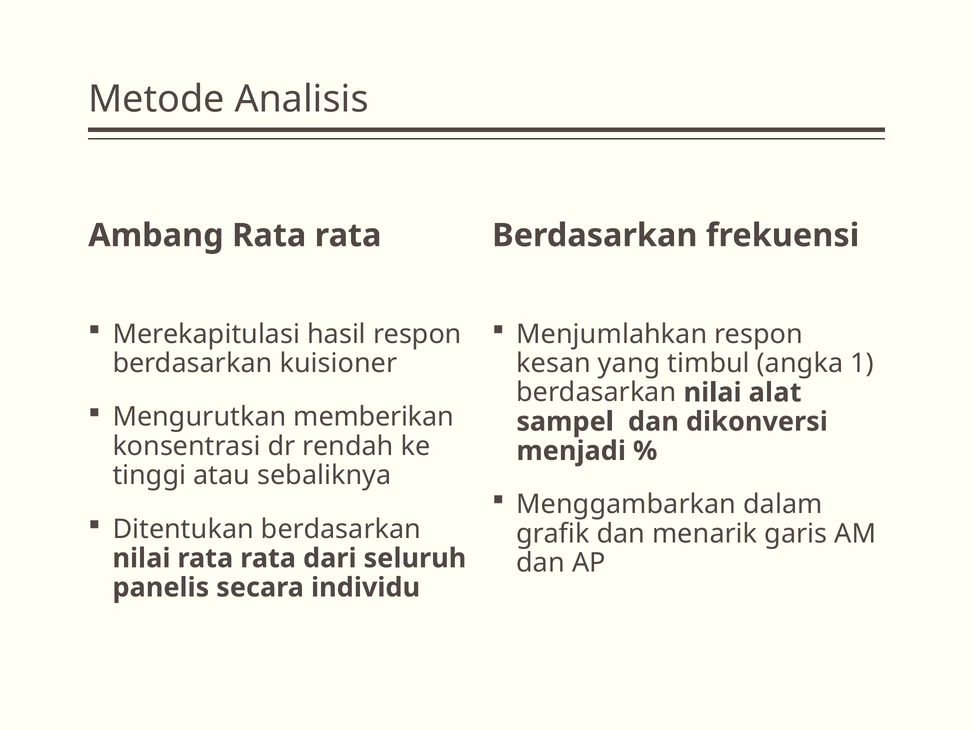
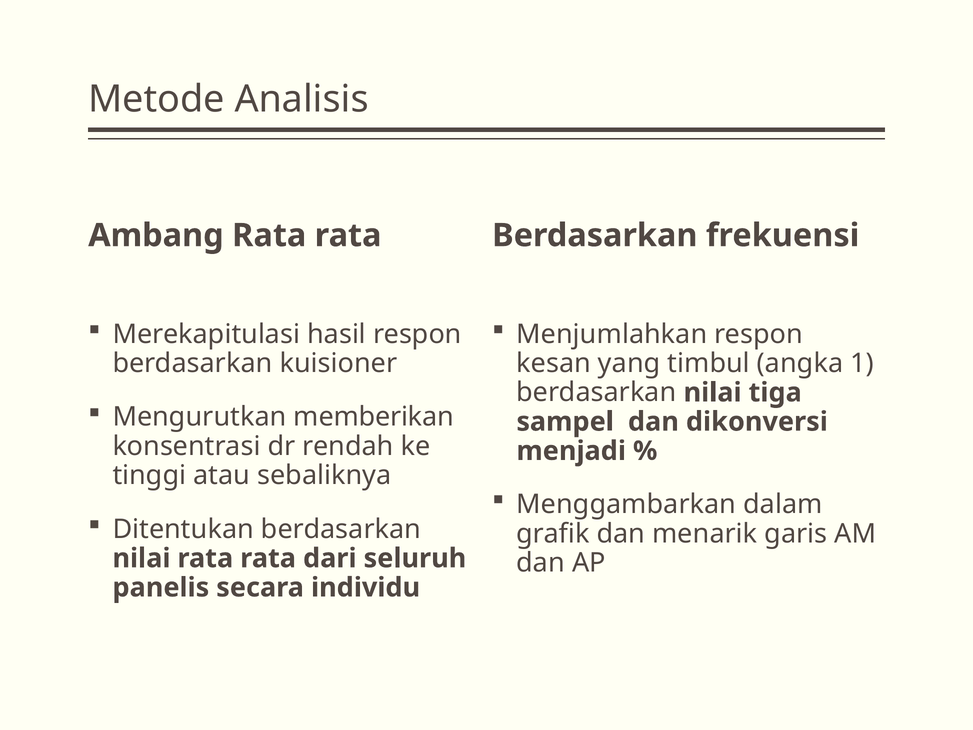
alat: alat -> tiga
